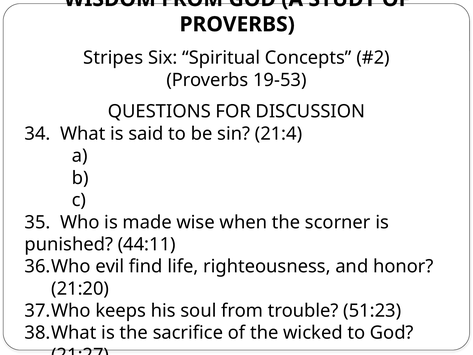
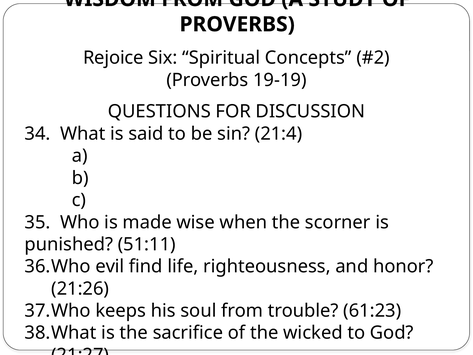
Stripes: Stripes -> Rejoice
19-53: 19-53 -> 19-19
44:11: 44:11 -> 51:11
21:20: 21:20 -> 21:26
51:23: 51:23 -> 61:23
